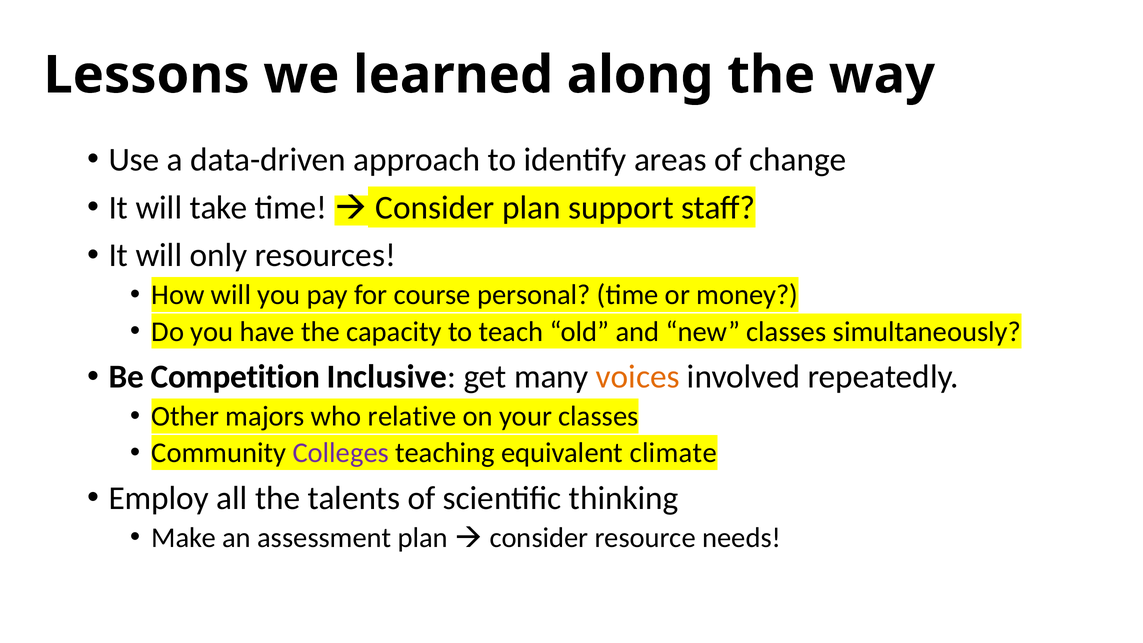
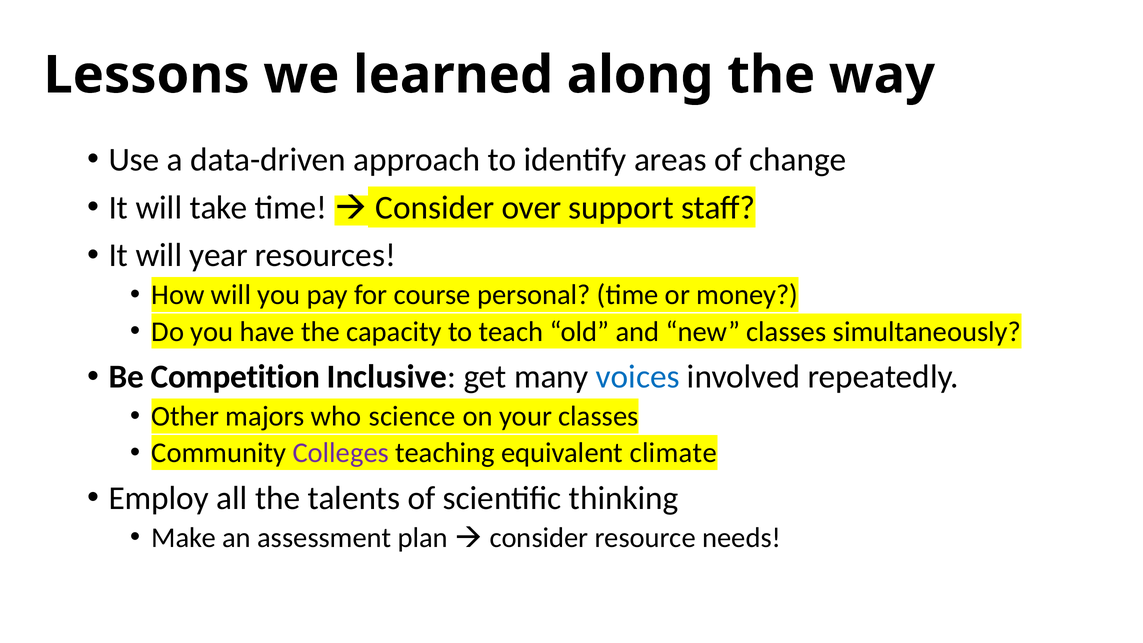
Consider plan: plan -> over
only: only -> year
voices colour: orange -> blue
relative: relative -> science
